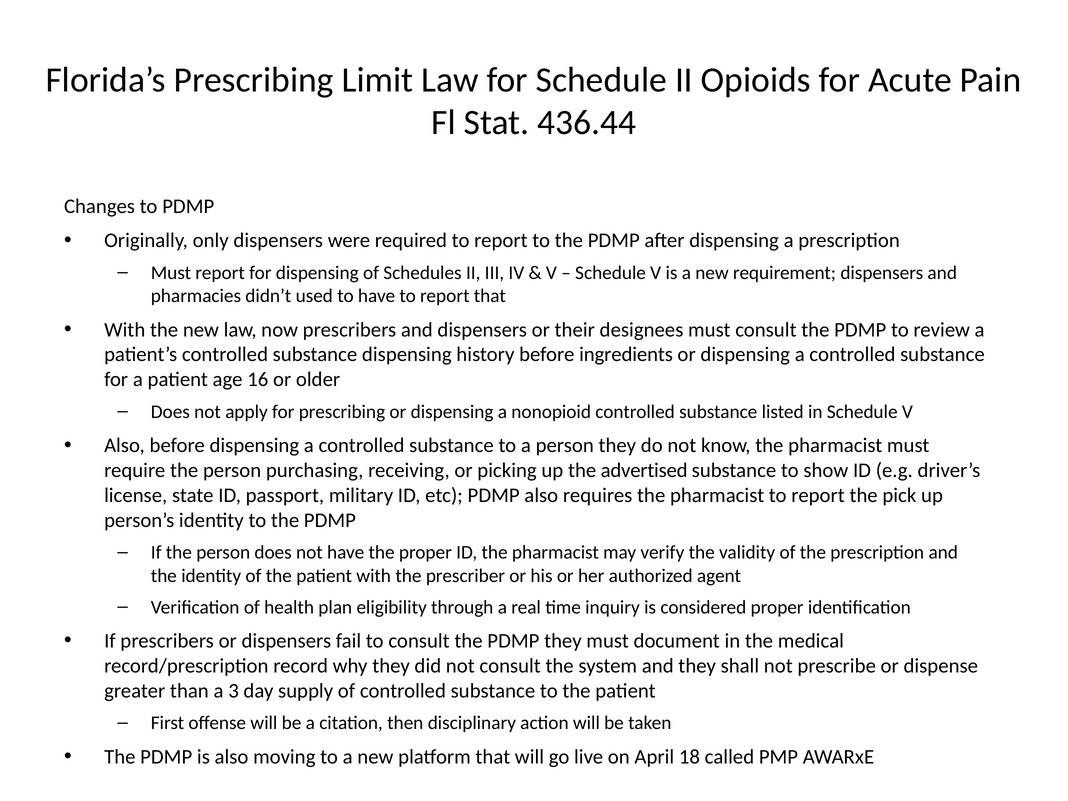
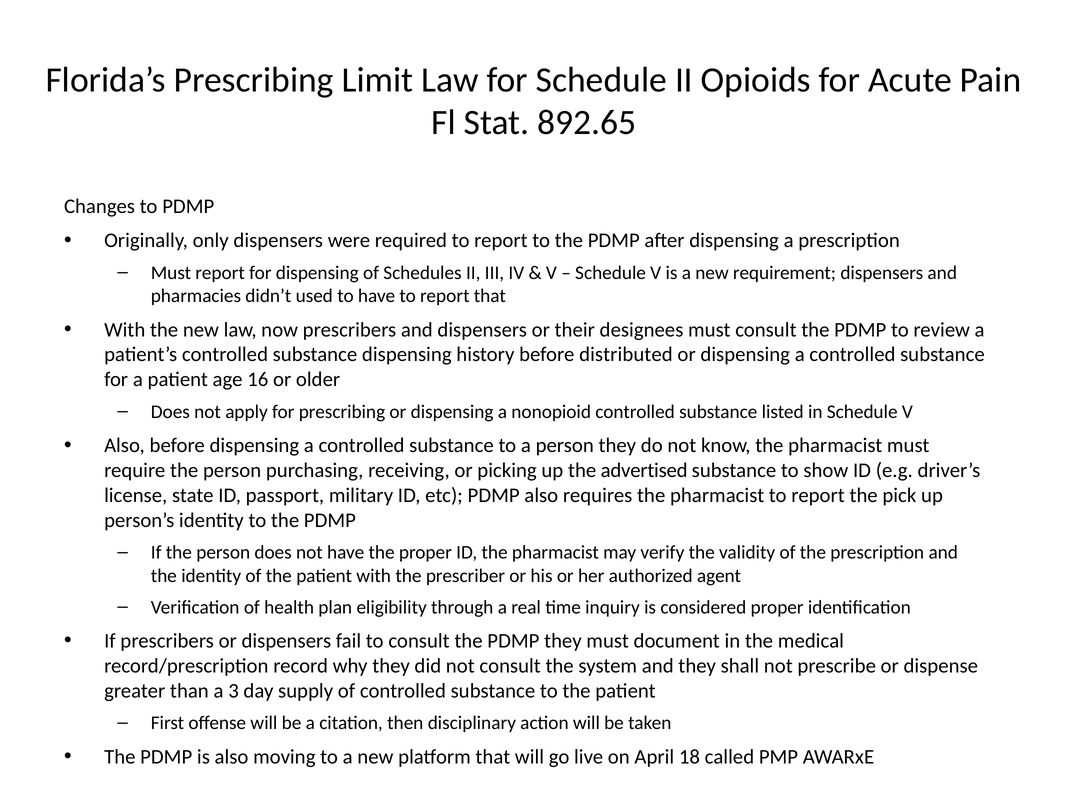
436.44: 436.44 -> 892.65
ingredients: ingredients -> distributed
